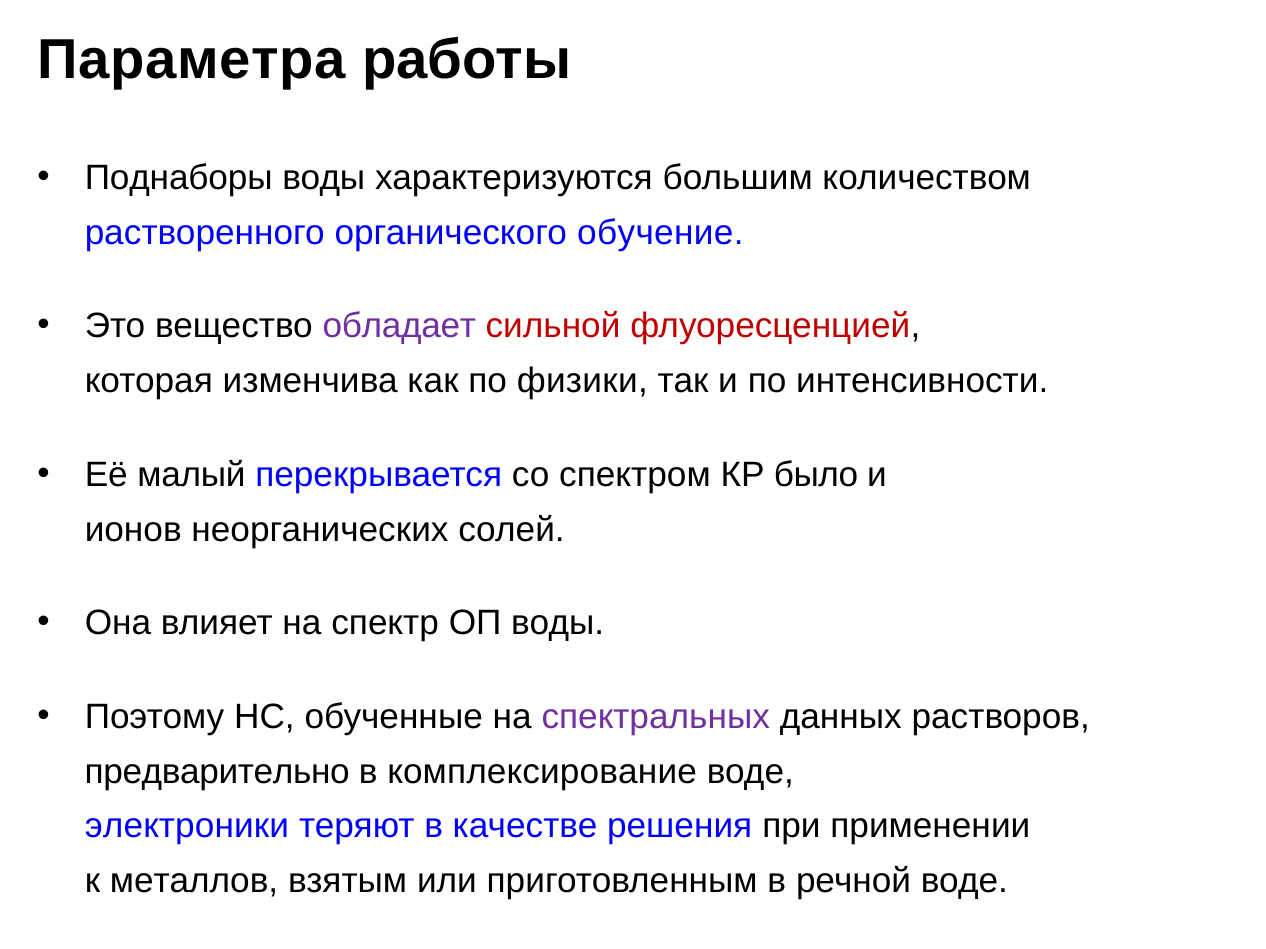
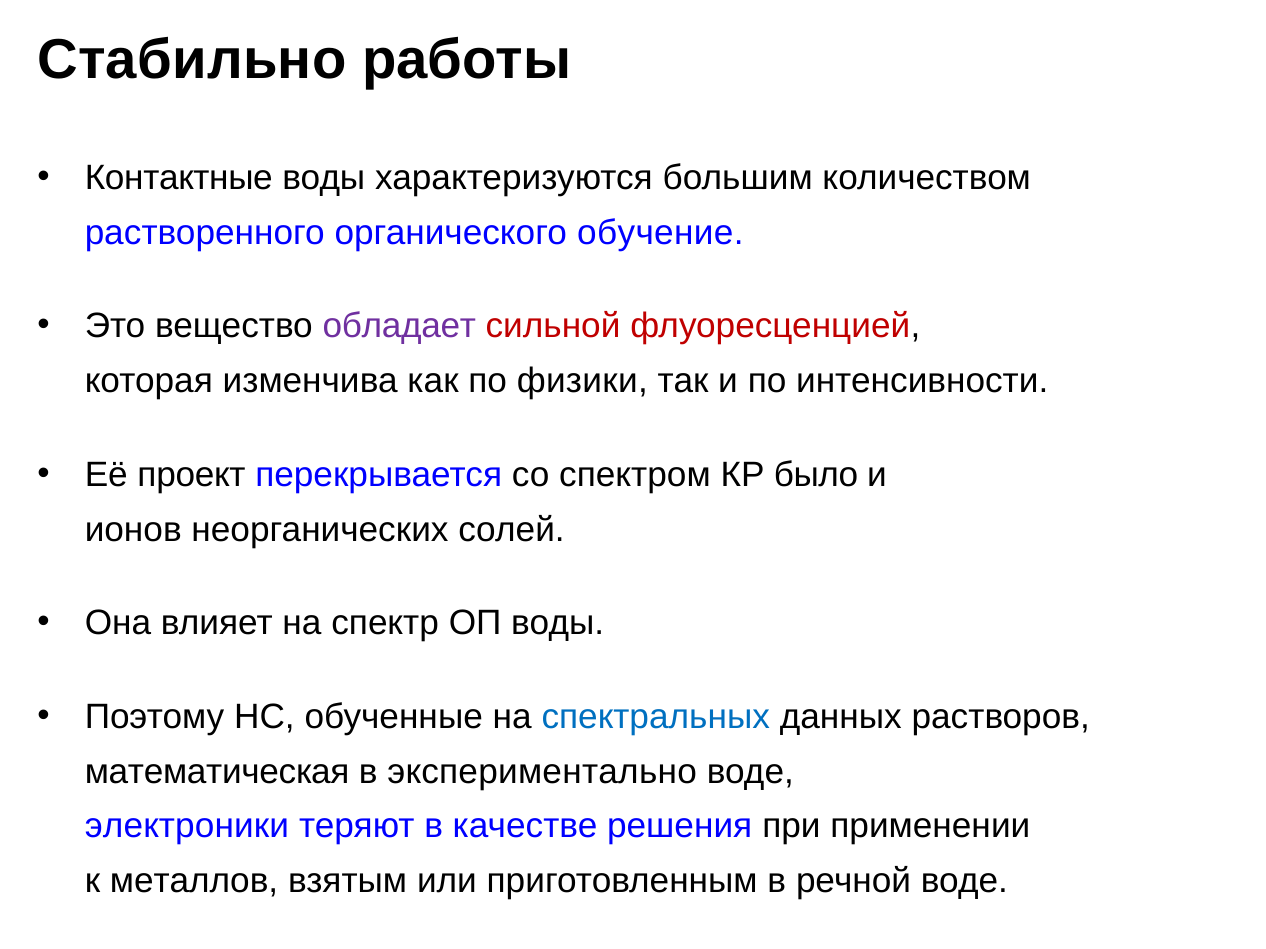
Параметра: Параметра -> Стабильно
Поднаборы: Поднаборы -> Контактные
малый: малый -> проект
спектральных colour: purple -> blue
предварительно: предварительно -> математическая
комплексирование: комплексирование -> экспериментально
